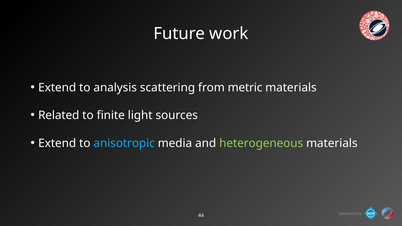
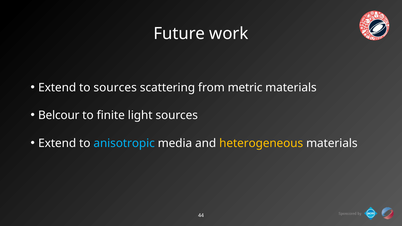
to analysis: analysis -> sources
Related: Related -> Belcour
heterogeneous colour: light green -> yellow
